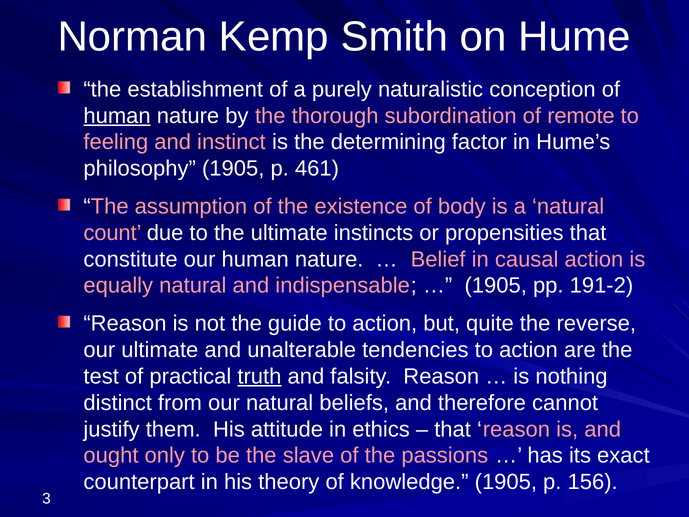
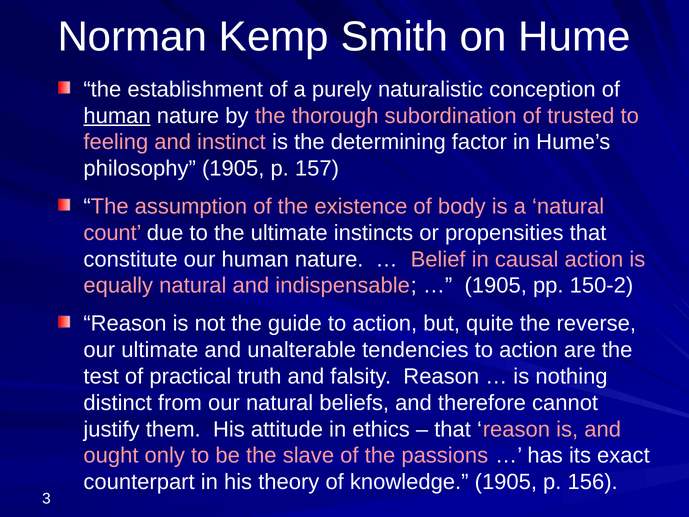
remote: remote -> trusted
461: 461 -> 157
191-2: 191-2 -> 150-2
truth underline: present -> none
